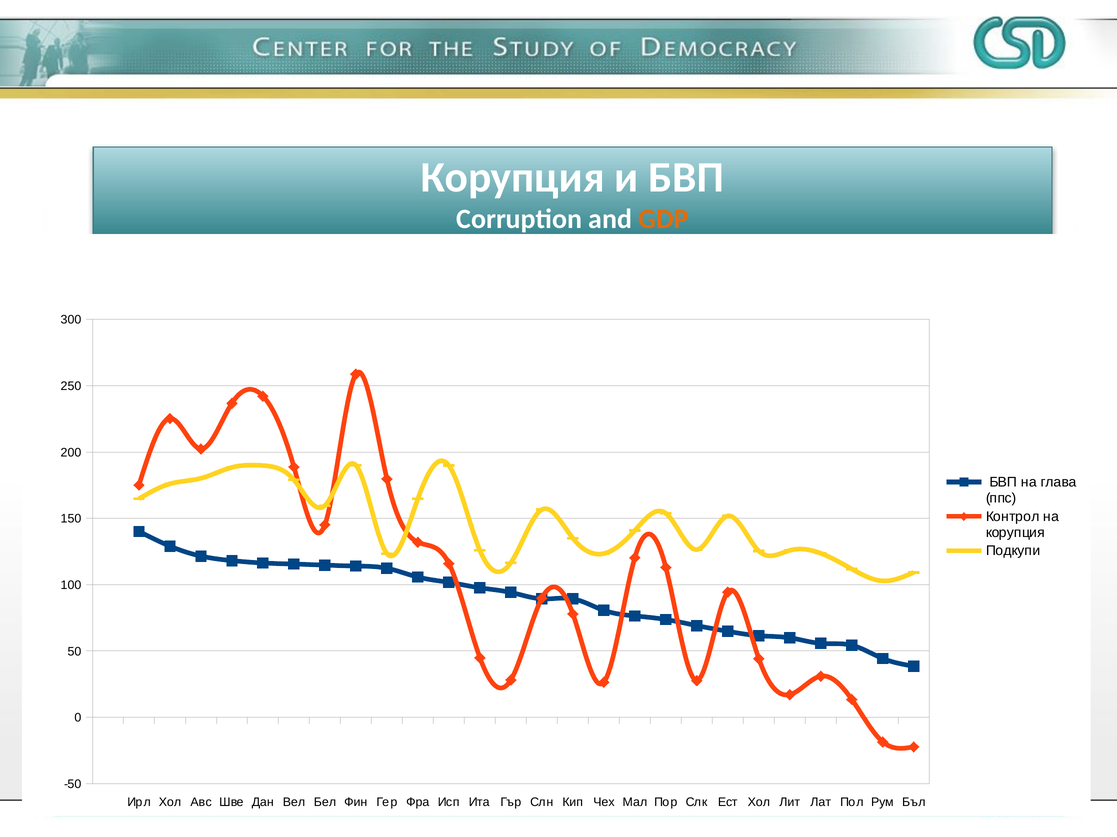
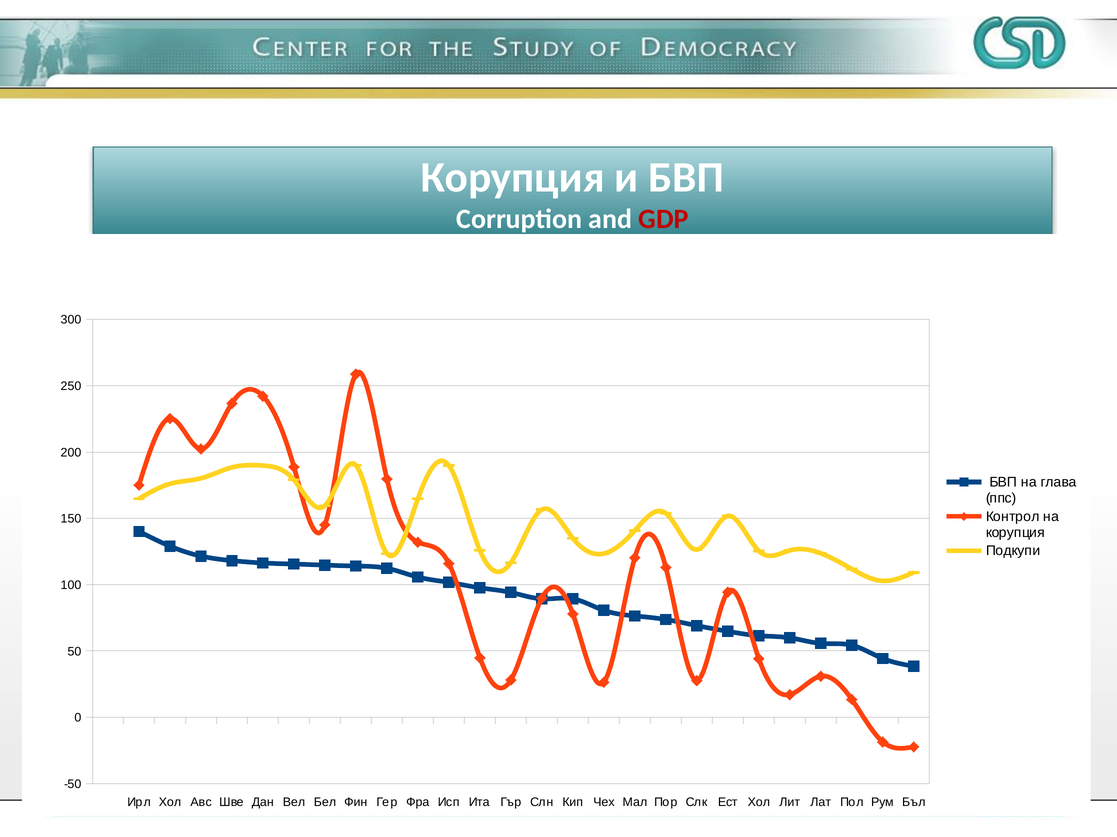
GDP colour: orange -> red
